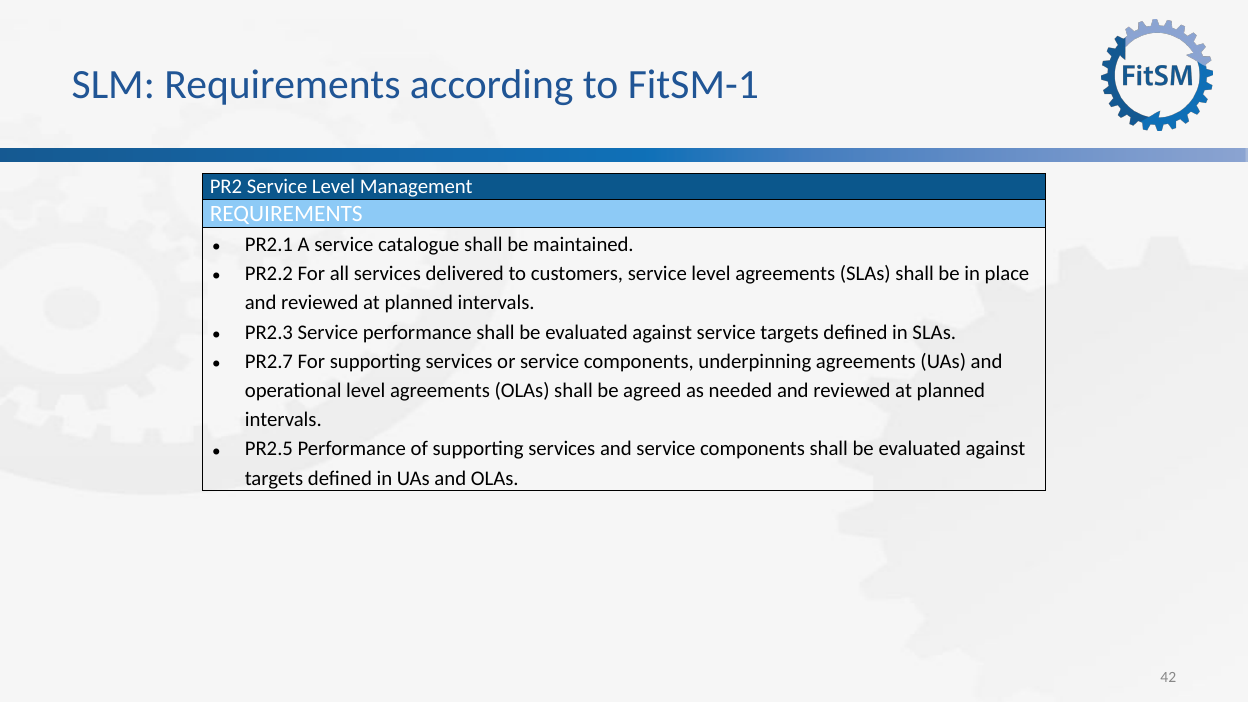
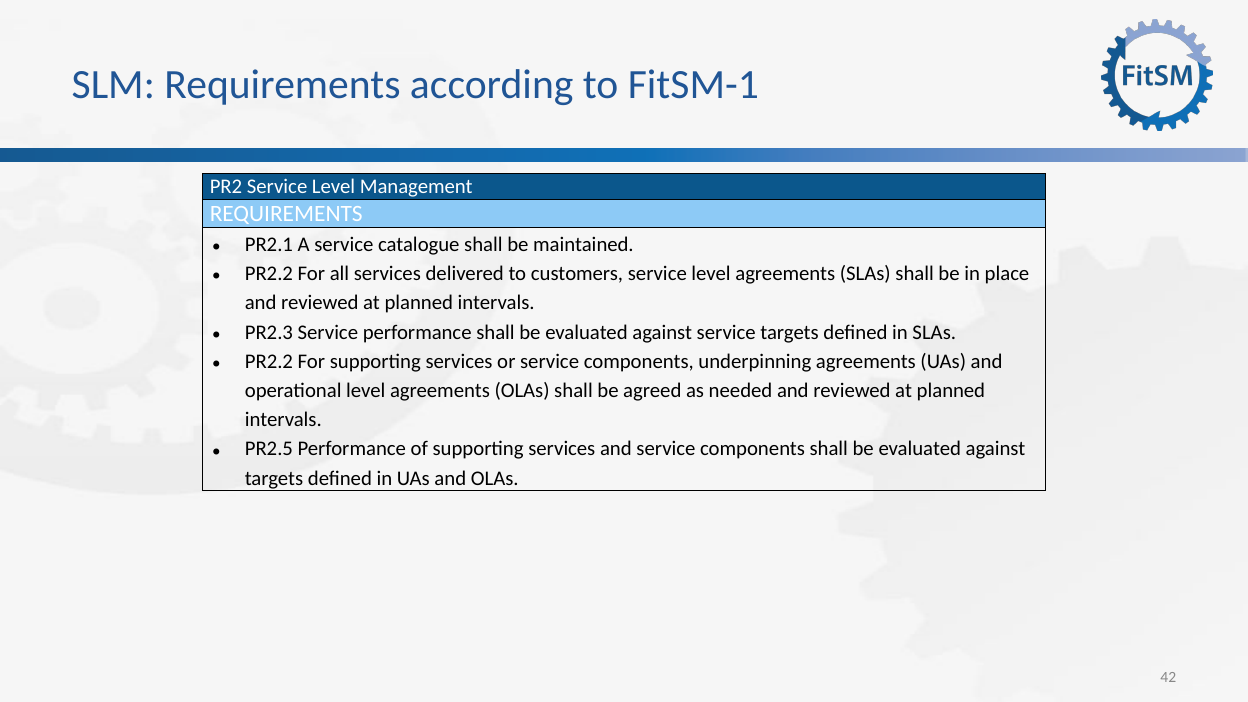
PR2.7 at (269, 361): PR2.7 -> PR2.2
